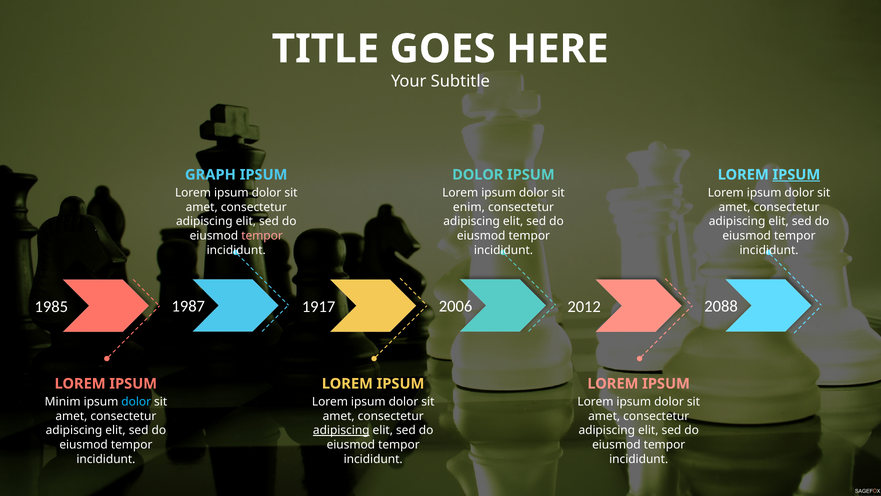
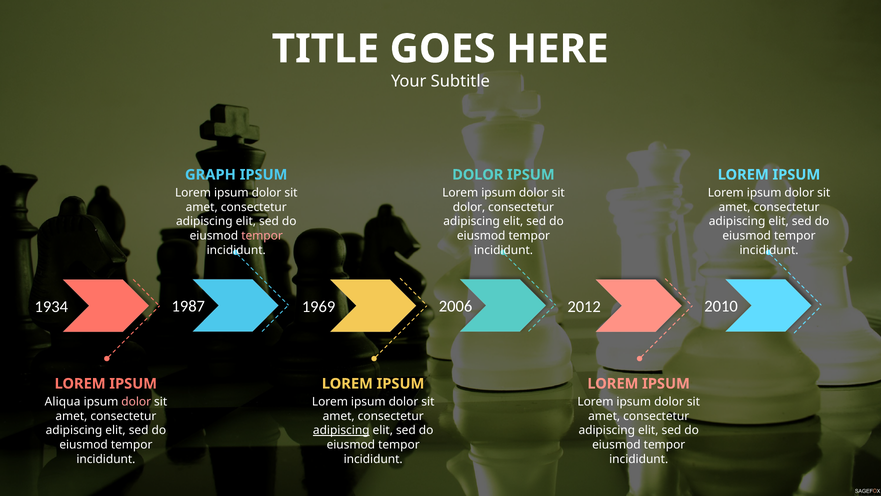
IPSUM at (796, 175) underline: present -> none
enim at (469, 207): enim -> dolor
1985: 1985 -> 1934
1917: 1917 -> 1969
2088: 2088 -> 2010
Minim: Minim -> Aliqua
dolor at (136, 401) colour: light blue -> pink
